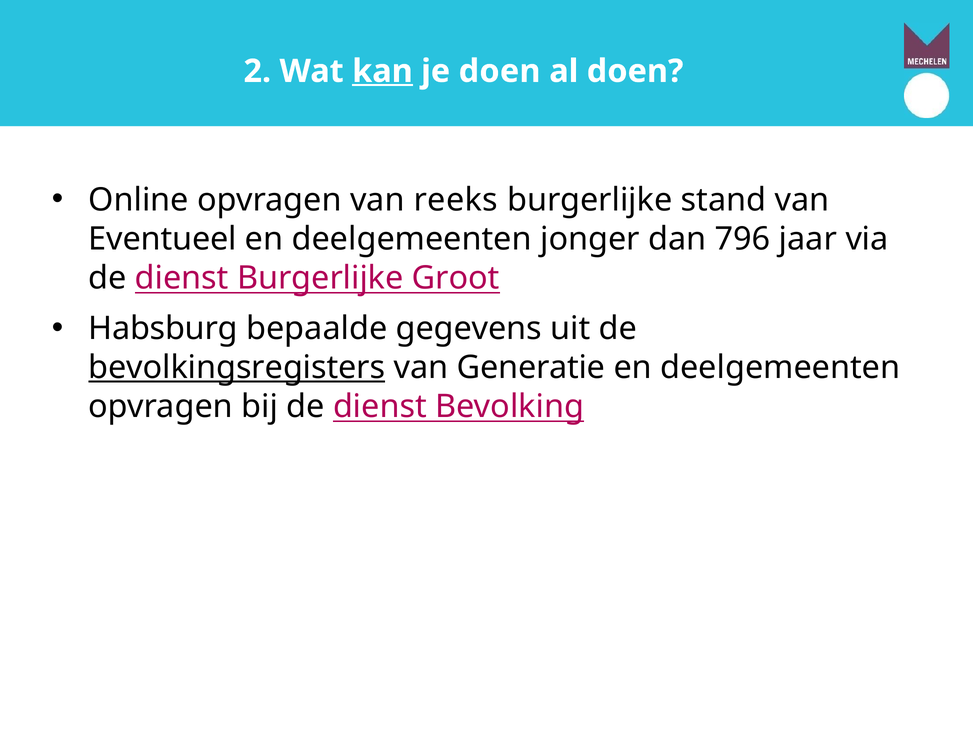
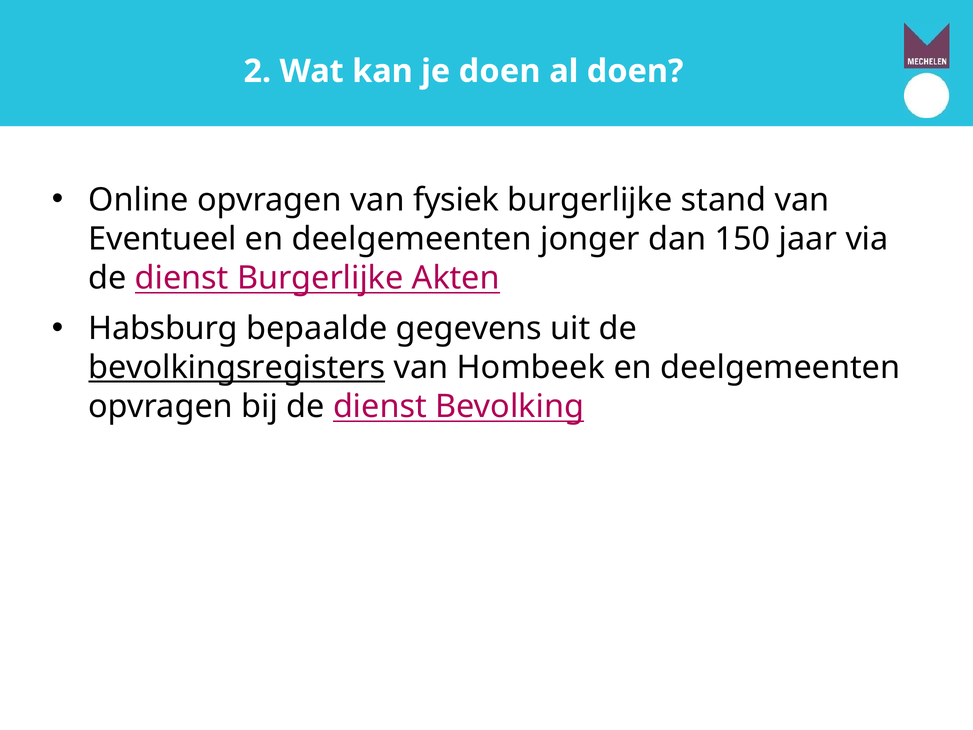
kan underline: present -> none
reeks: reeks -> fysiek
796: 796 -> 150
Groot: Groot -> Akten
Generatie: Generatie -> Hombeek
